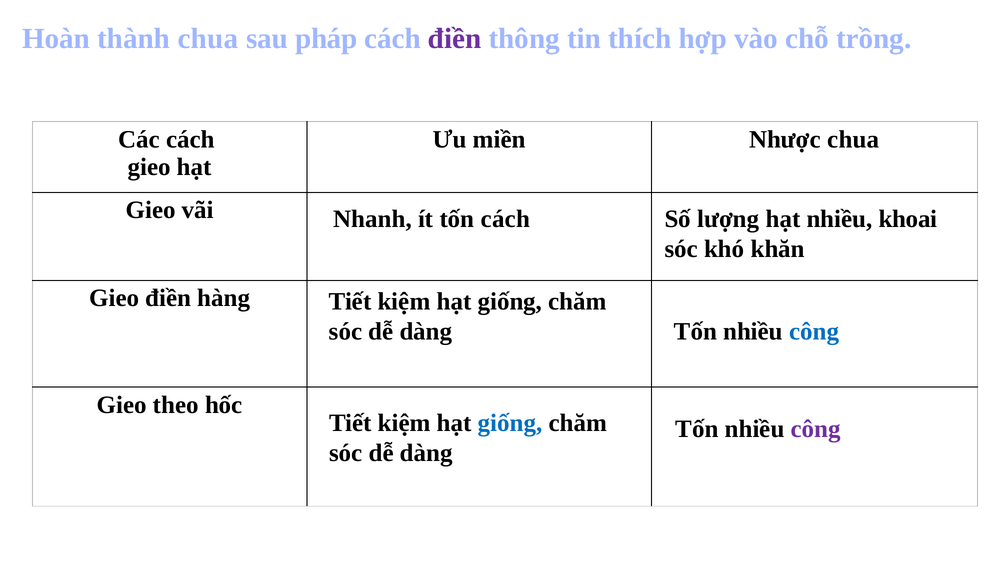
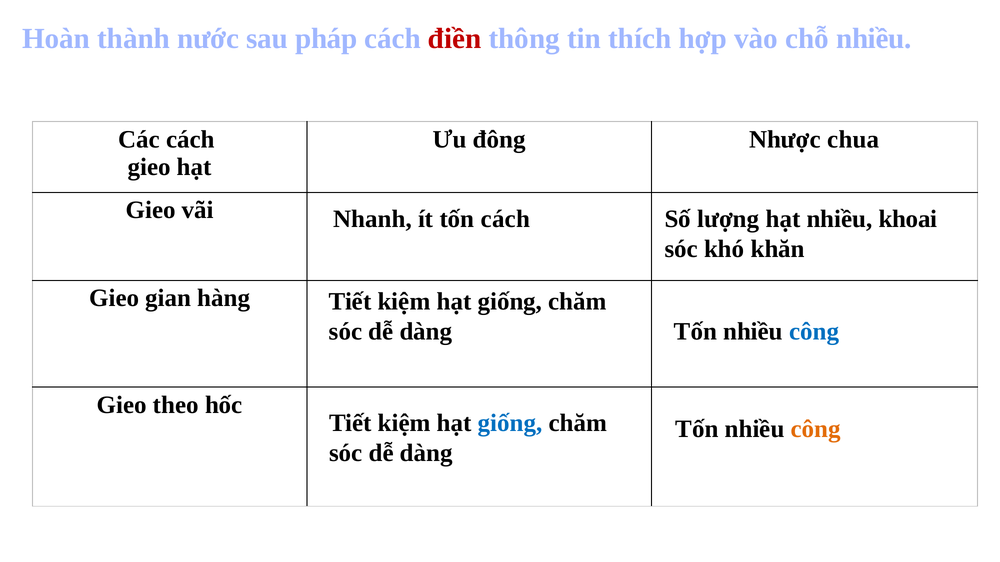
thành chua: chua -> nước
điền at (455, 39) colour: purple -> red
chỗ trồng: trồng -> nhiều
miền: miền -> đông
Gieo điền: điền -> gian
công at (816, 430) colour: purple -> orange
